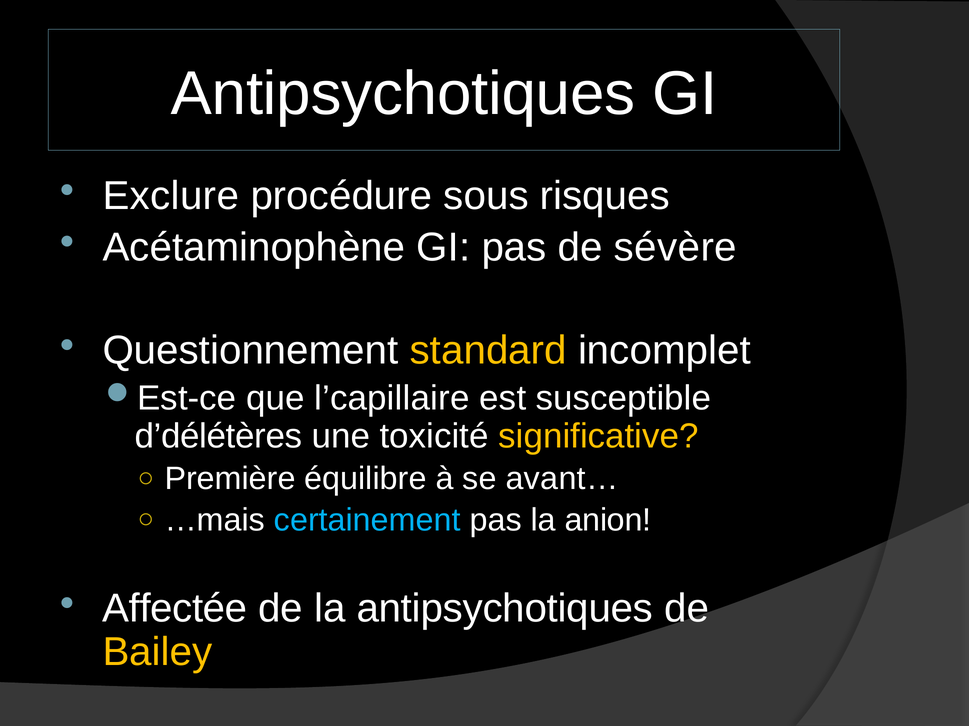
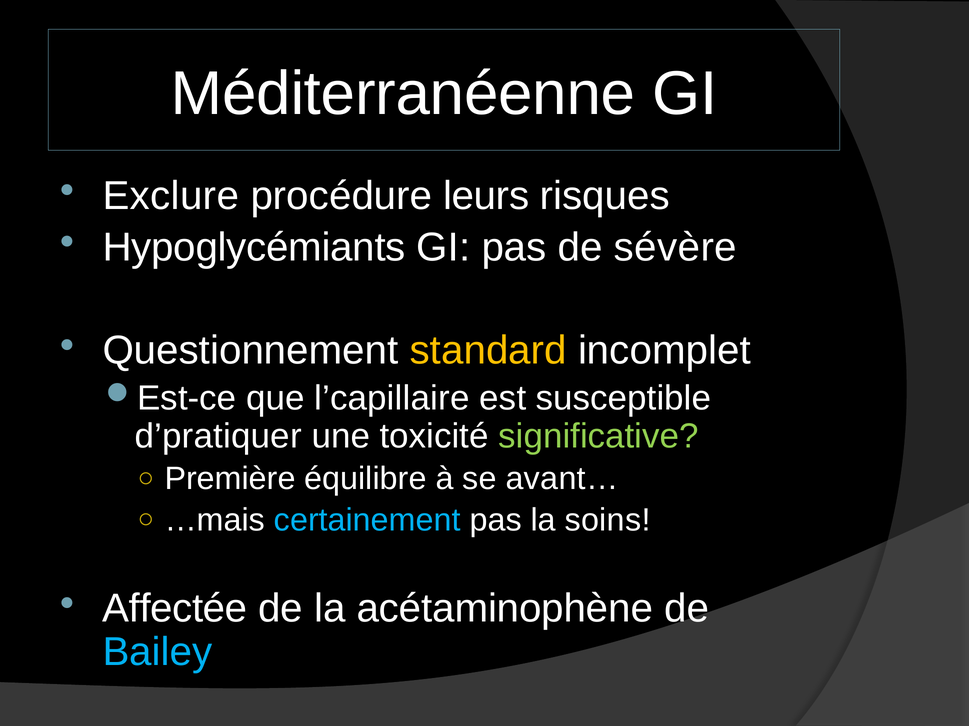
Antipsychotiques at (403, 94): Antipsychotiques -> Méditerranéenne
sous: sous -> leurs
Acétaminophène: Acétaminophène -> Hypoglycémiants
d’délétères: d’délétères -> d’pratiquer
significative colour: yellow -> light green
anion: anion -> soins
la antipsychotiques: antipsychotiques -> acétaminophène
Bailey colour: yellow -> light blue
